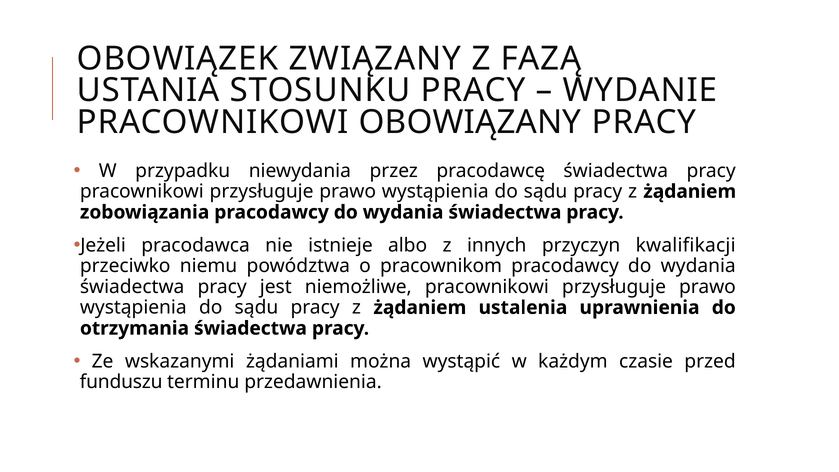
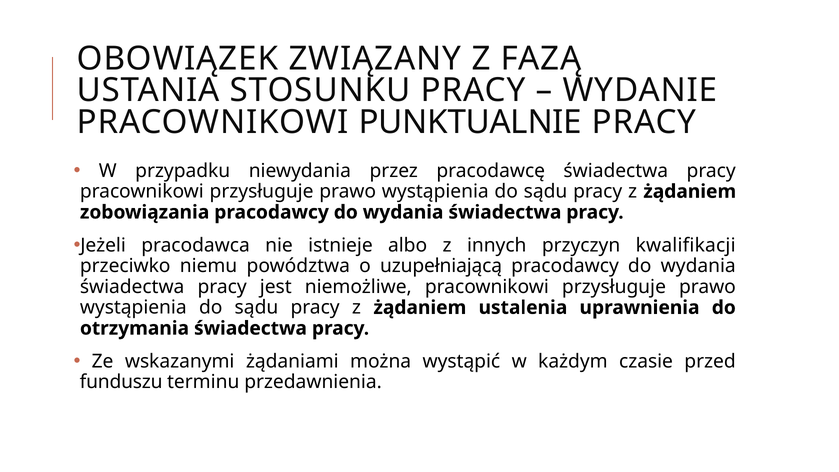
OBOWIĄZANY: OBOWIĄZANY -> PUNKTUALNIE
pracownikom: pracownikom -> uzupełniającą
